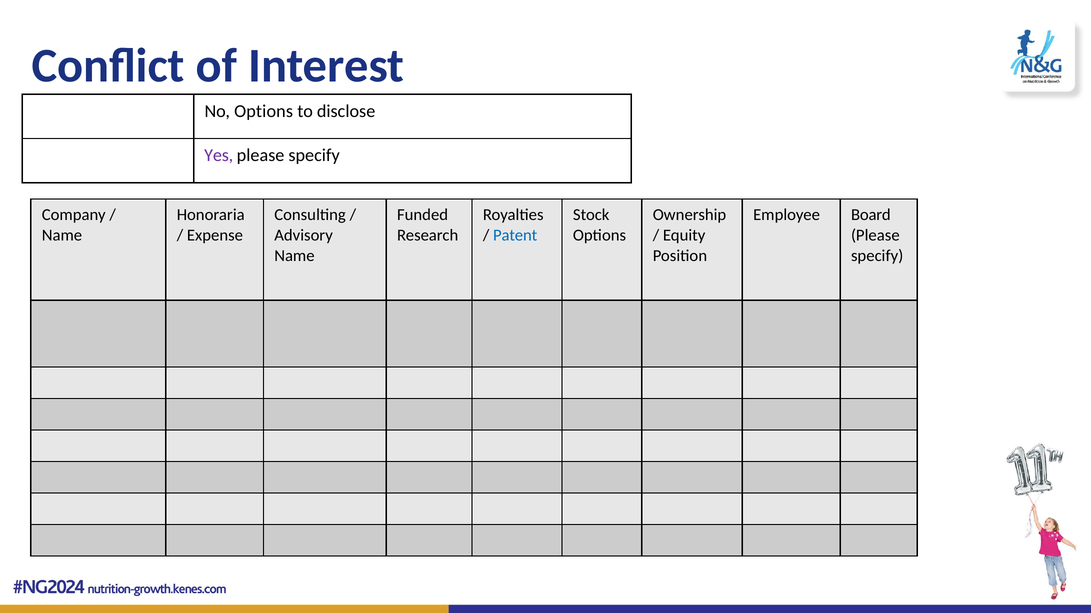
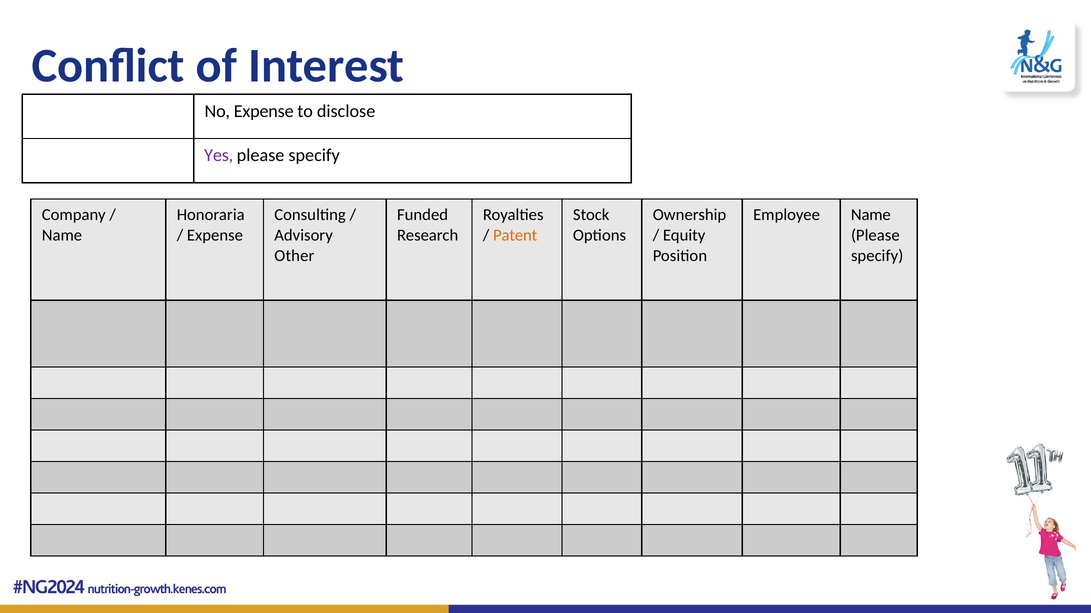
No Options: Options -> Expense
Employee Board: Board -> Name
Patent colour: blue -> orange
Name at (294, 256): Name -> Other
